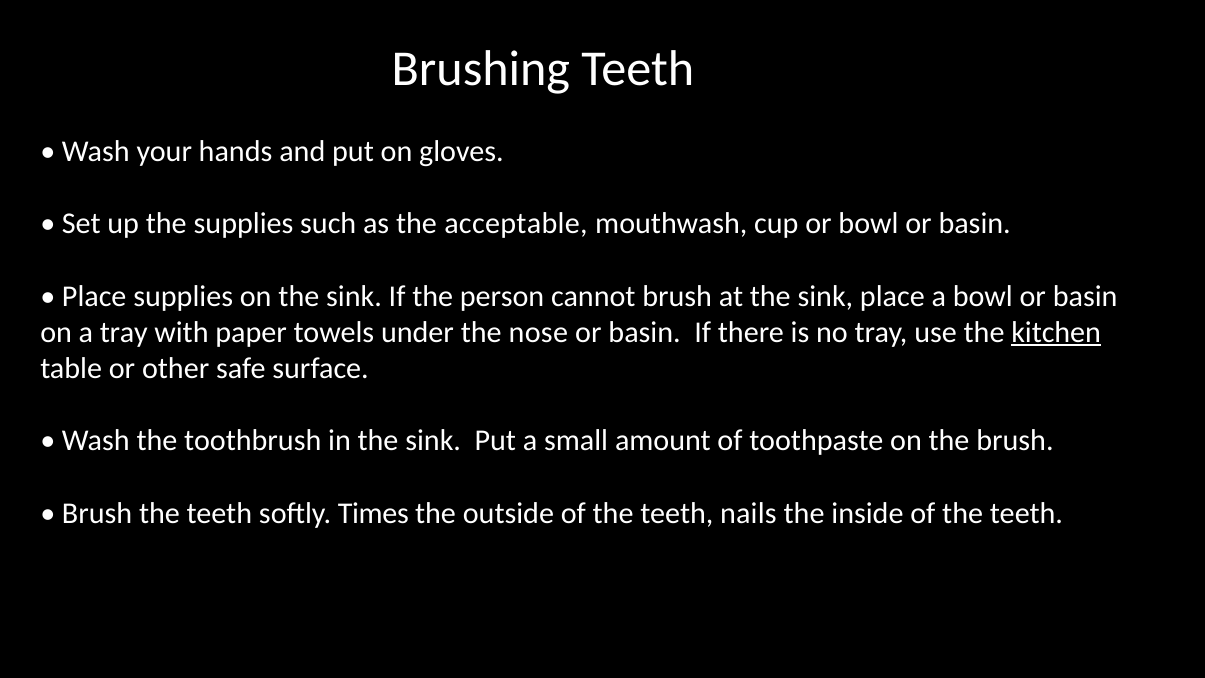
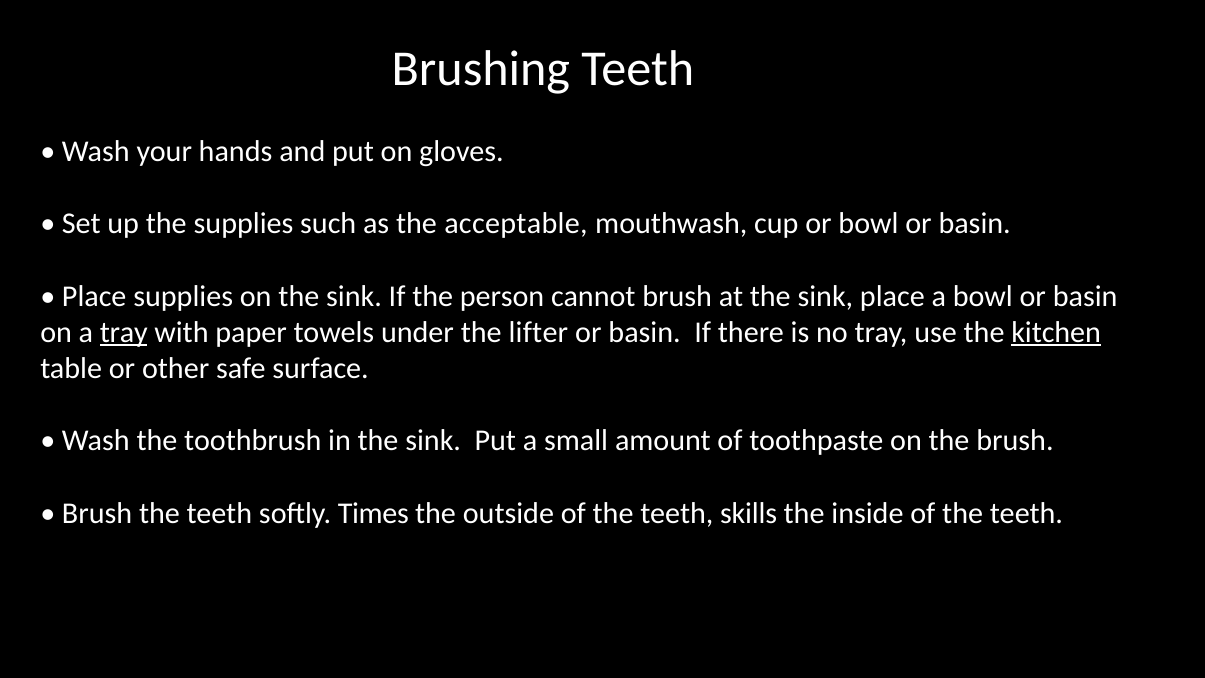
tray at (124, 332) underline: none -> present
nose: nose -> lifter
nails: nails -> skills
